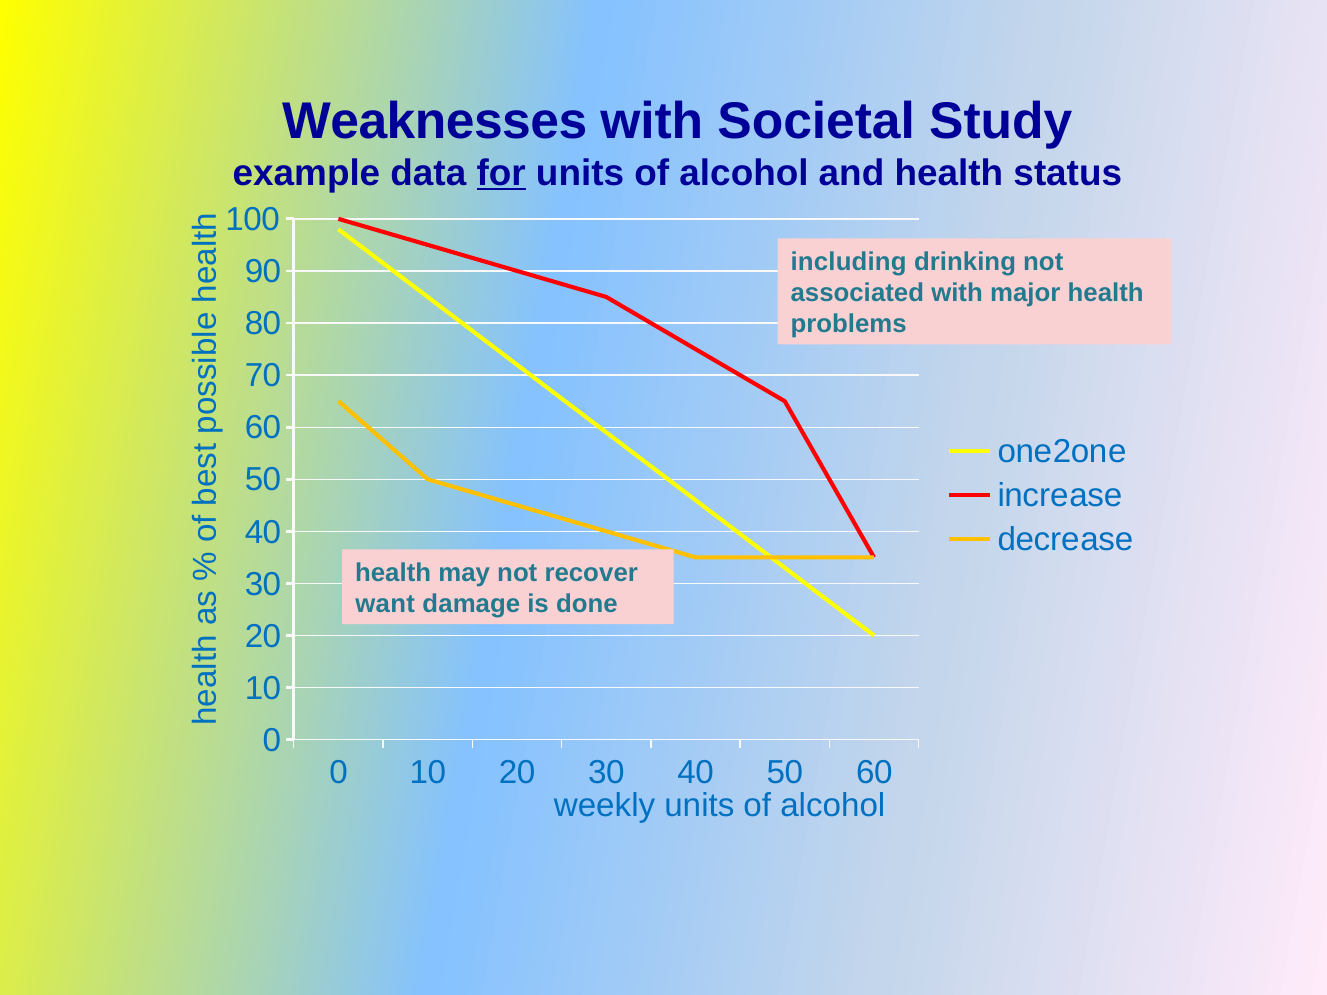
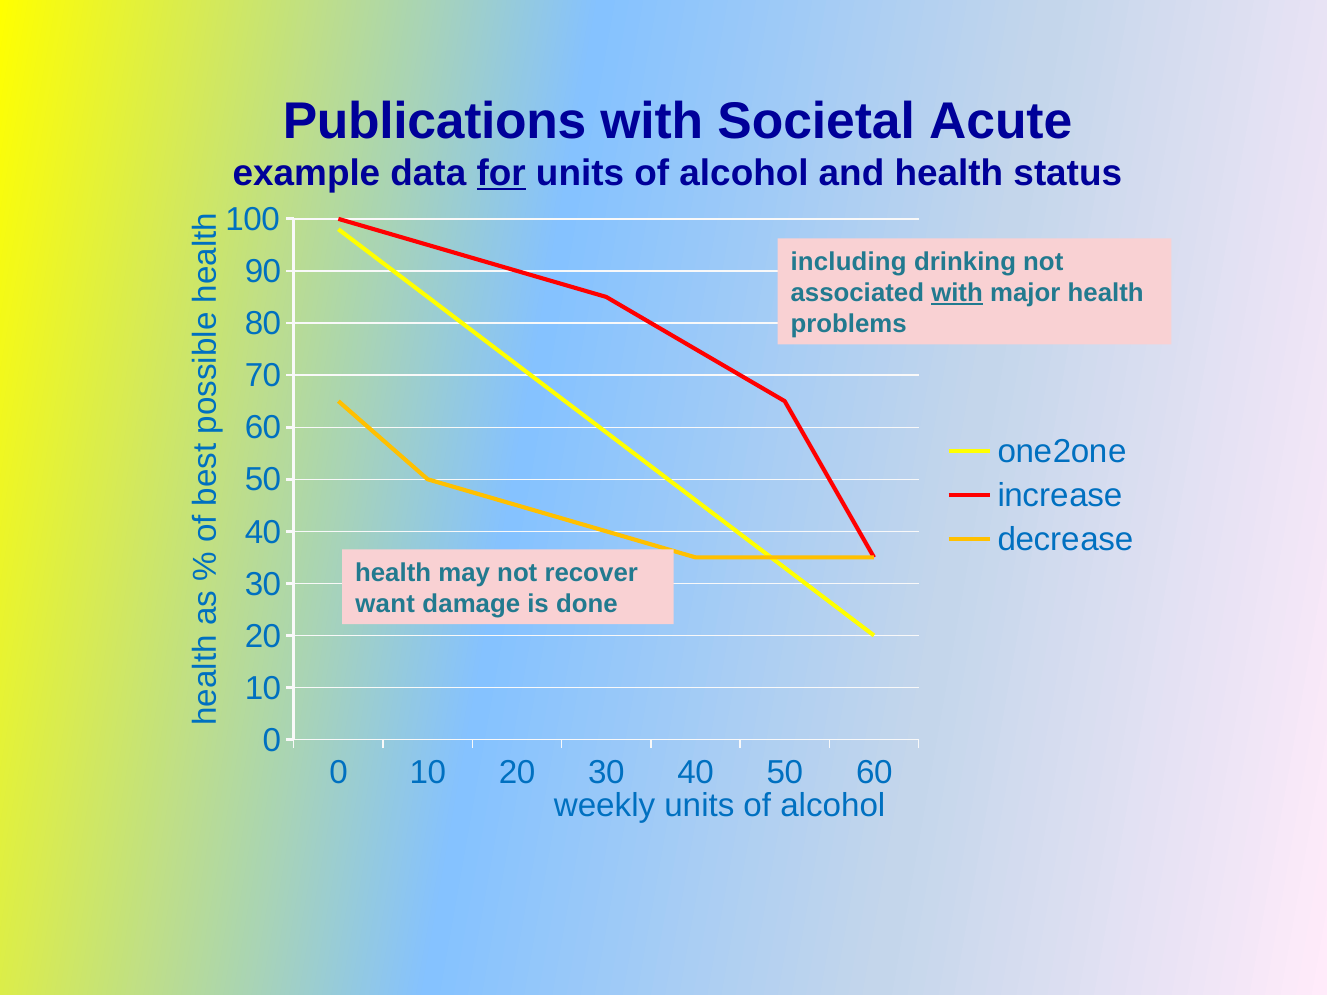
Weaknesses: Weaknesses -> Publications
Study: Study -> Acute
with at (957, 293) underline: none -> present
